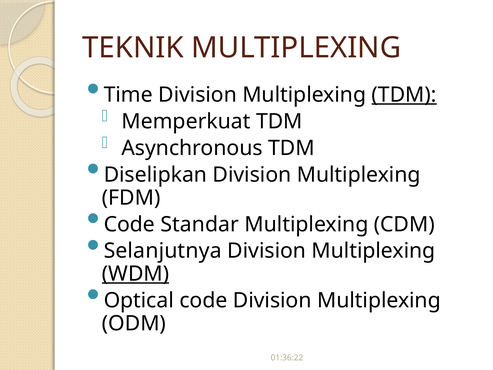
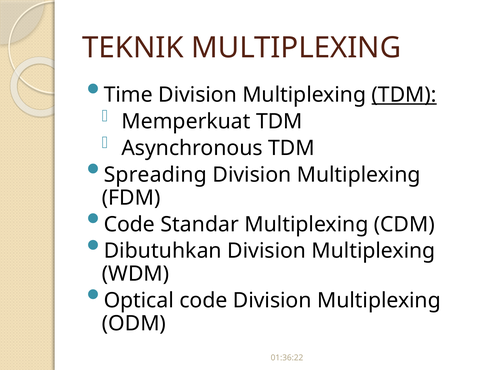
Diselipkan: Diselipkan -> Spreading
Selanjutnya: Selanjutnya -> Dibutuhkan
WDM underline: present -> none
